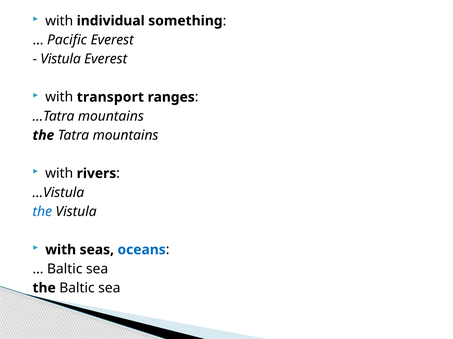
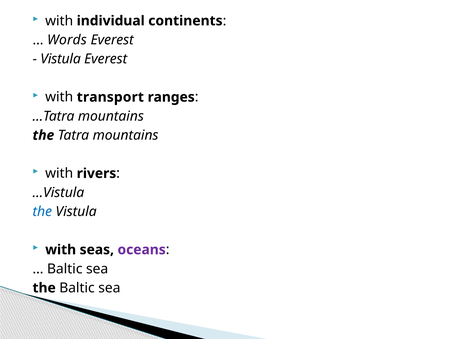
something: something -> continents
Pacific: Pacific -> Words
oceans colour: blue -> purple
